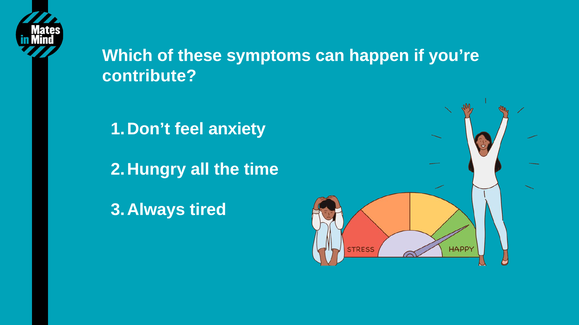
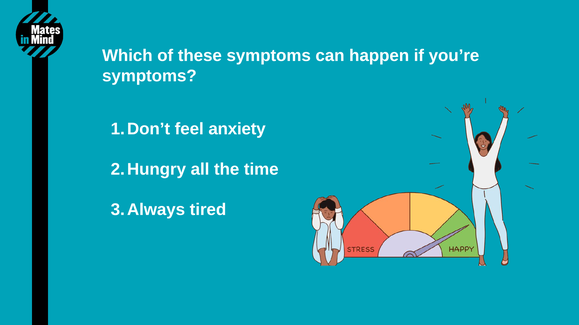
contribute at (149, 76): contribute -> symptoms
